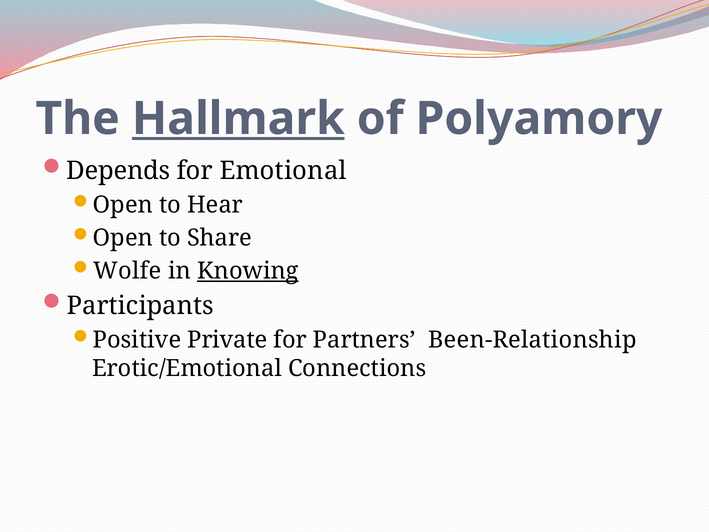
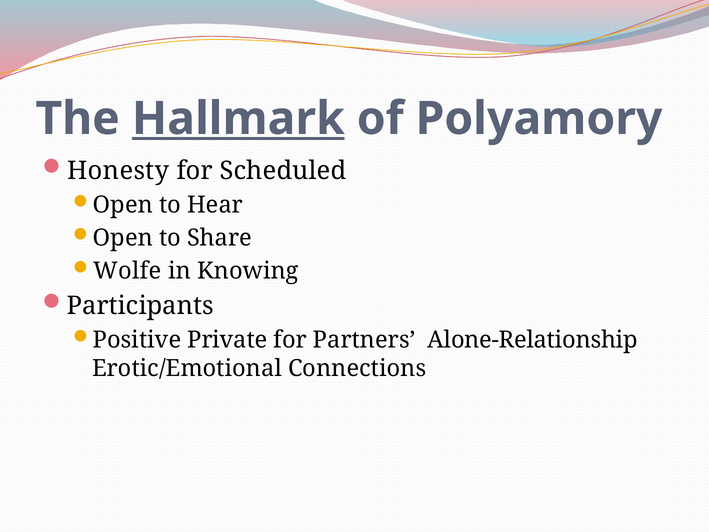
Depends: Depends -> Honesty
Emotional: Emotional -> Scheduled
Knowing underline: present -> none
Been-Relationship: Been-Relationship -> Alone-Relationship
